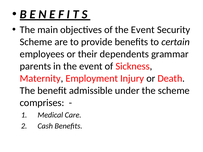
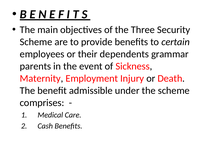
of the Event: Event -> Three
